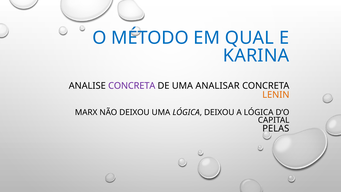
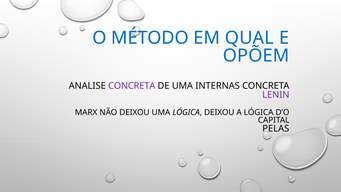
KARINA: KARINA -> OPÕEM
ANALISAR: ANALISAR -> INTERNAS
LENIN colour: orange -> purple
